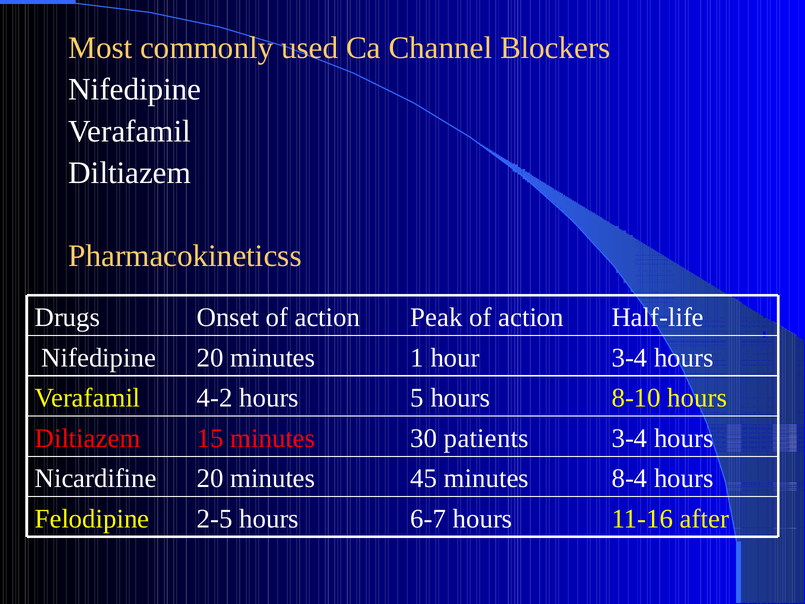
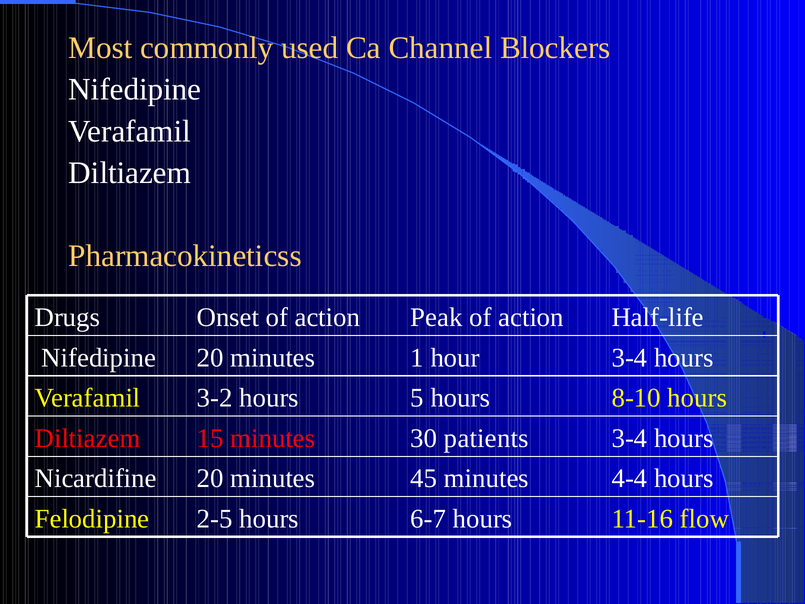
4-2: 4-2 -> 3-2
8-4: 8-4 -> 4-4
after: after -> flow
